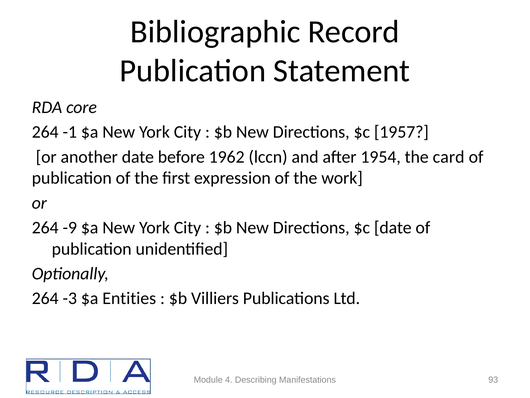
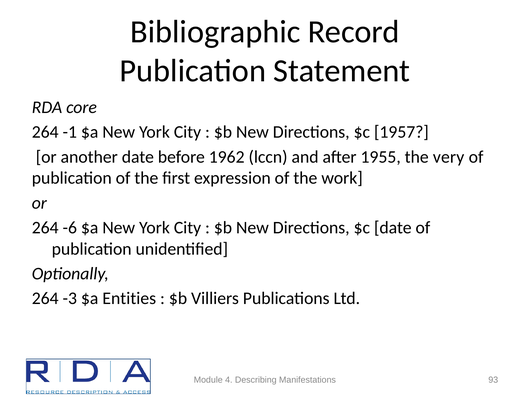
1954: 1954 -> 1955
card: card -> very
-9: -9 -> -6
